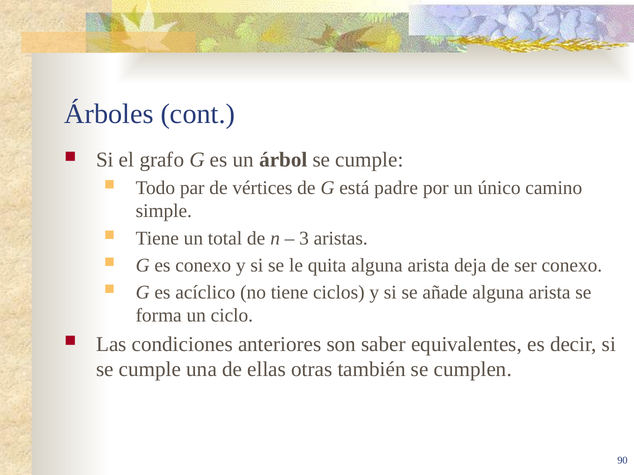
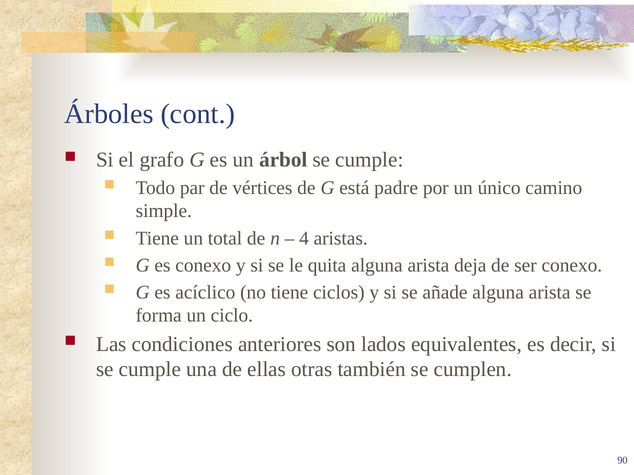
3: 3 -> 4
saber: saber -> lados
